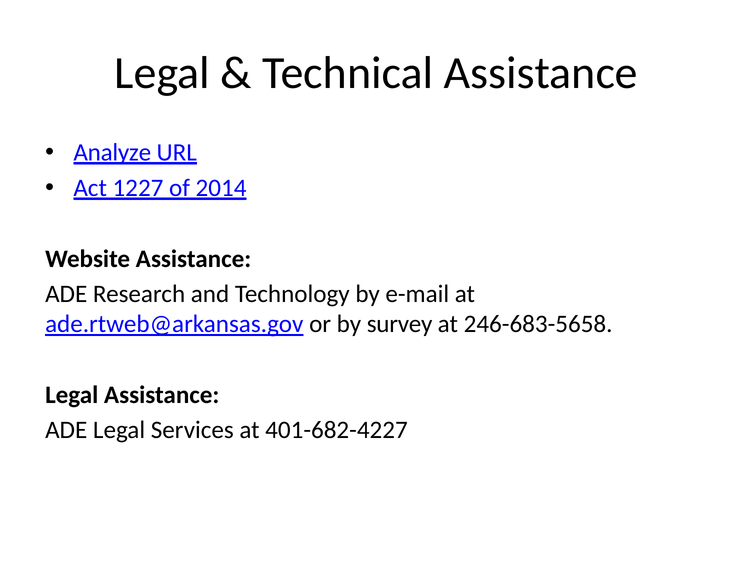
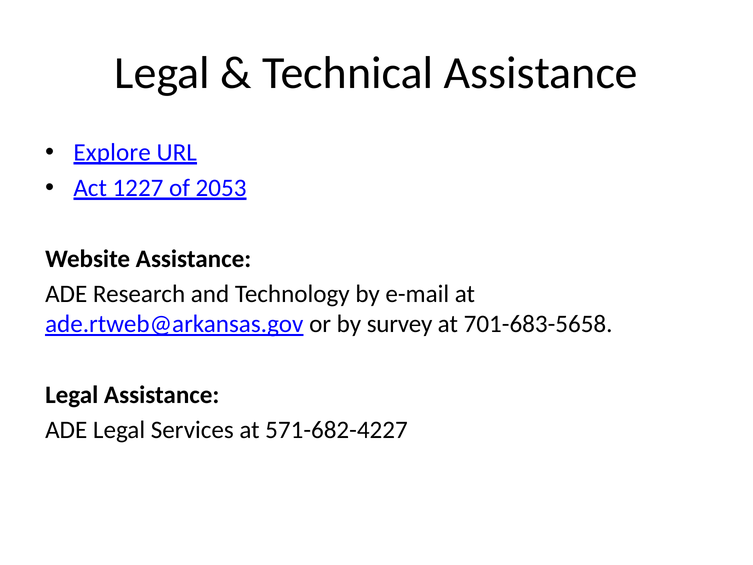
Analyze: Analyze -> Explore
2014: 2014 -> 2053
246-683-5658: 246-683-5658 -> 701-683-5658
401-682-4227: 401-682-4227 -> 571-682-4227
